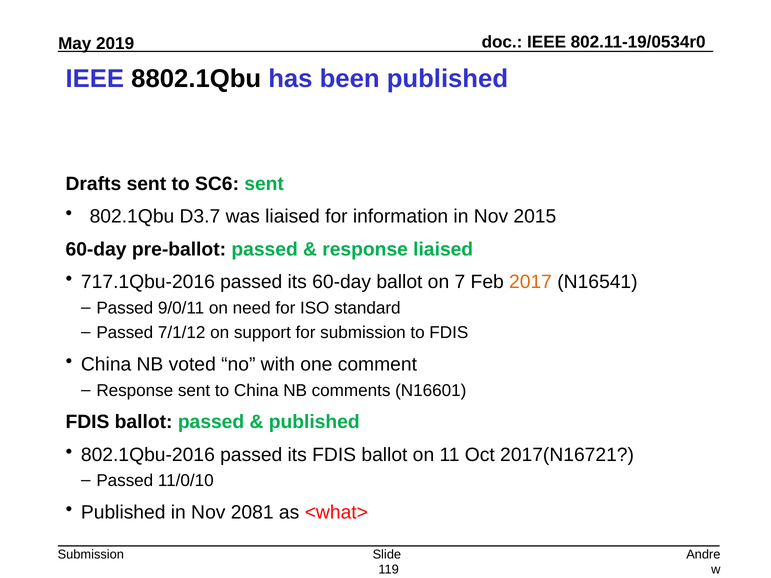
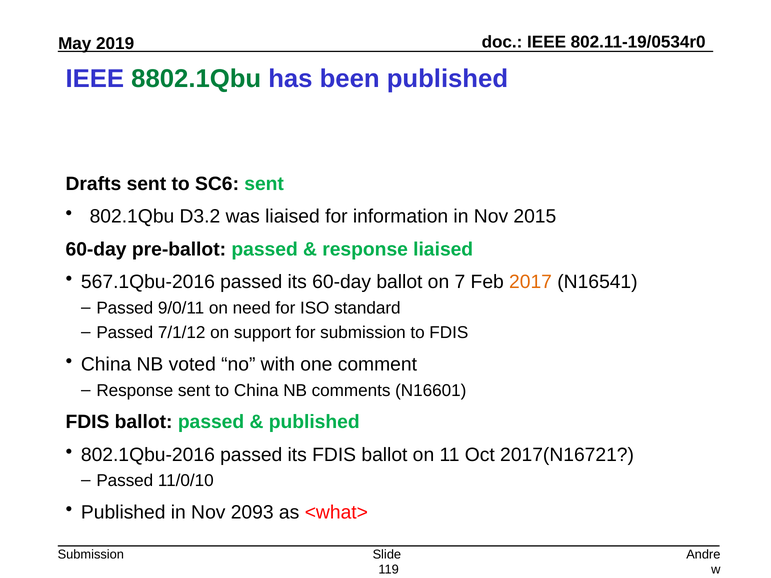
8802.1Qbu colour: black -> green
D3.7: D3.7 -> D3.2
717.1Qbu-2016: 717.1Qbu-2016 -> 567.1Qbu-2016
2081: 2081 -> 2093
